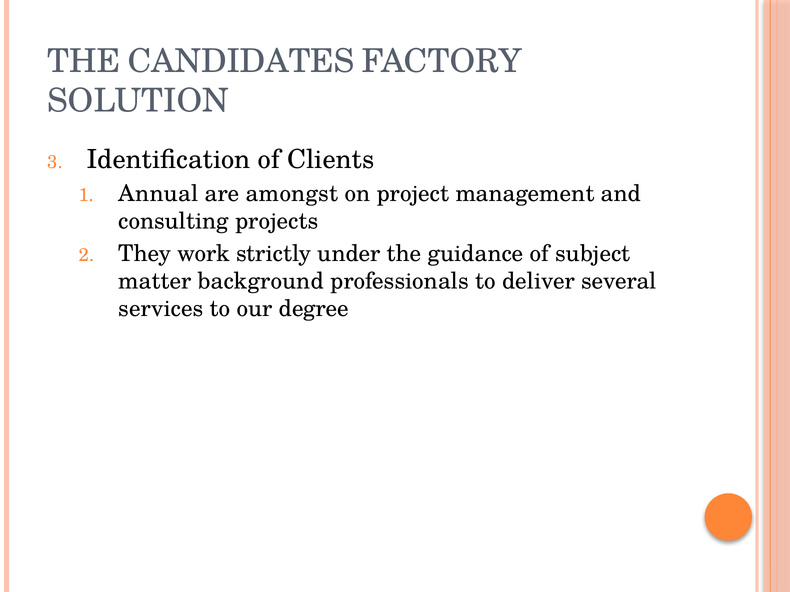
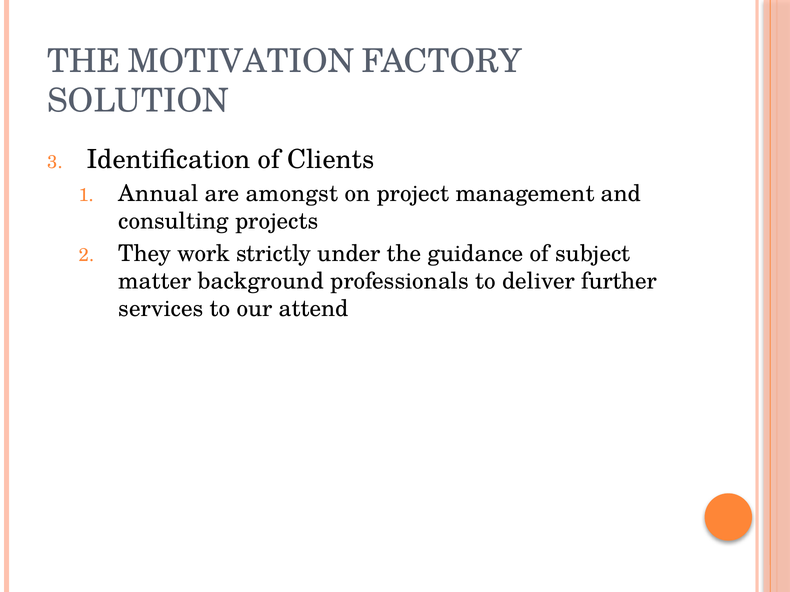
CANDIDATES: CANDIDATES -> MOTIVATION
several: several -> further
degree: degree -> attend
